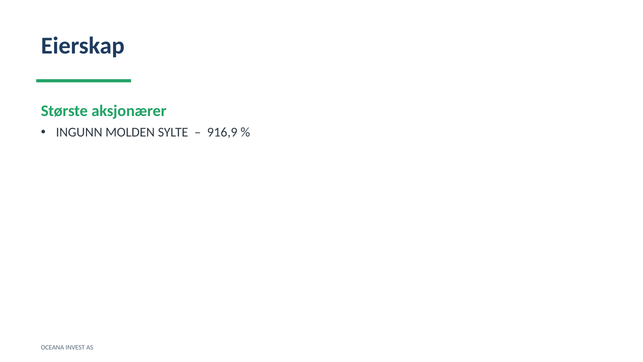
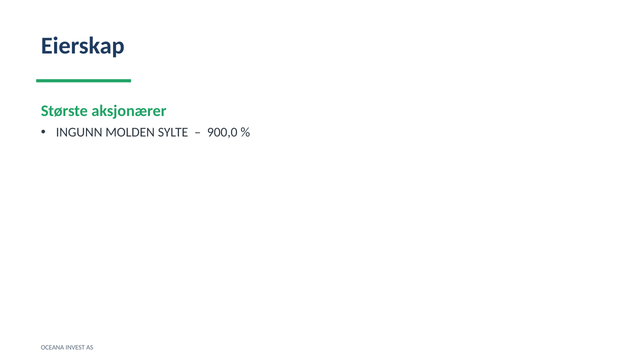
916,9: 916,9 -> 900,0
